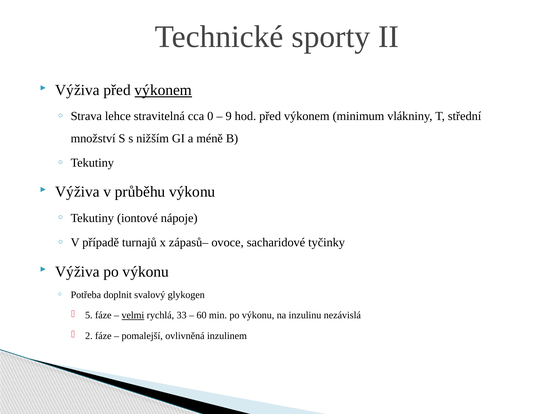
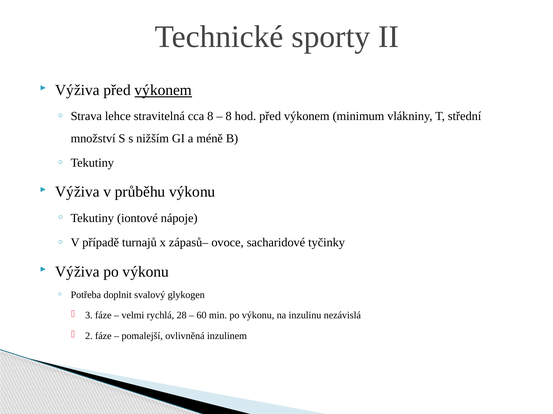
cca 0: 0 -> 8
9 at (229, 116): 9 -> 8
5: 5 -> 3
velmi underline: present -> none
33: 33 -> 28
